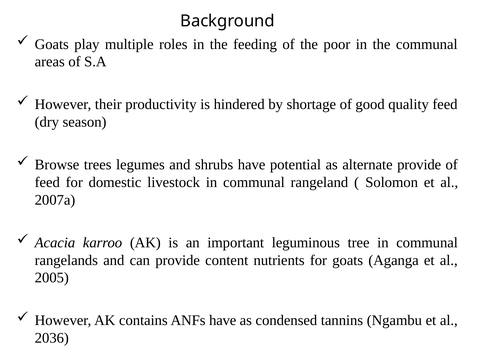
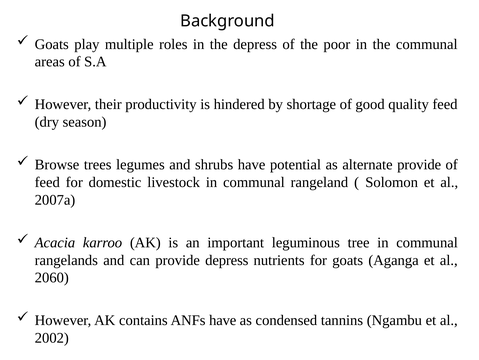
the feeding: feeding -> depress
provide content: content -> depress
2005: 2005 -> 2060
2036: 2036 -> 2002
